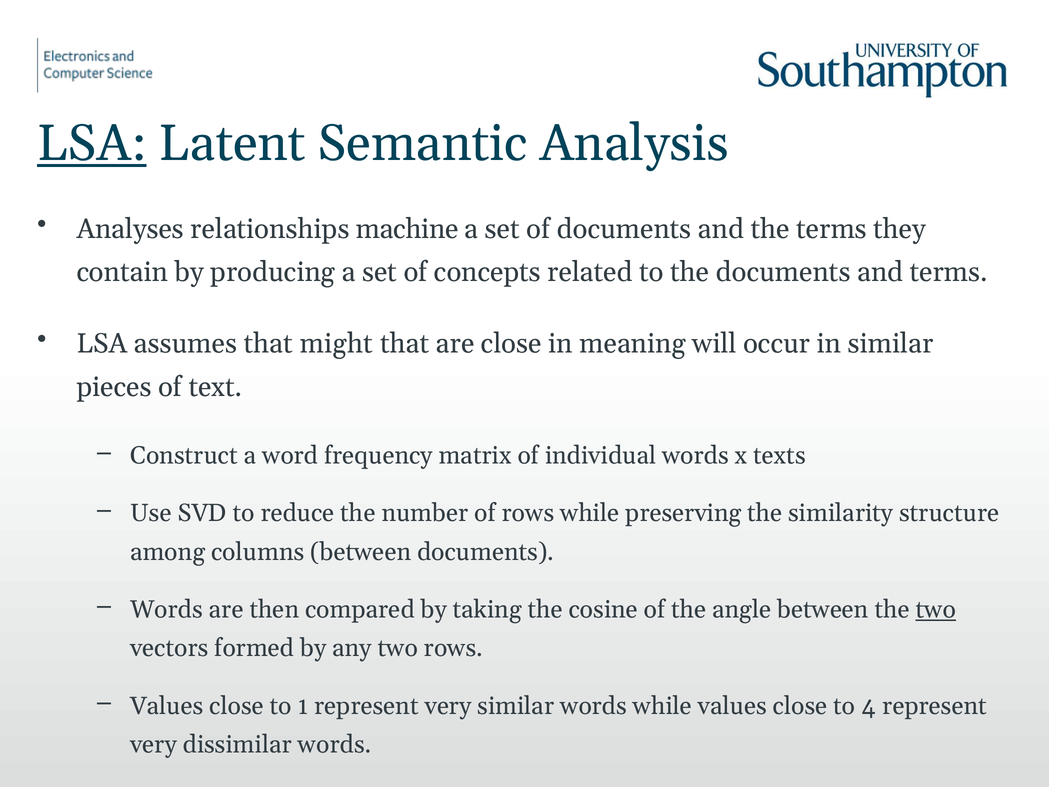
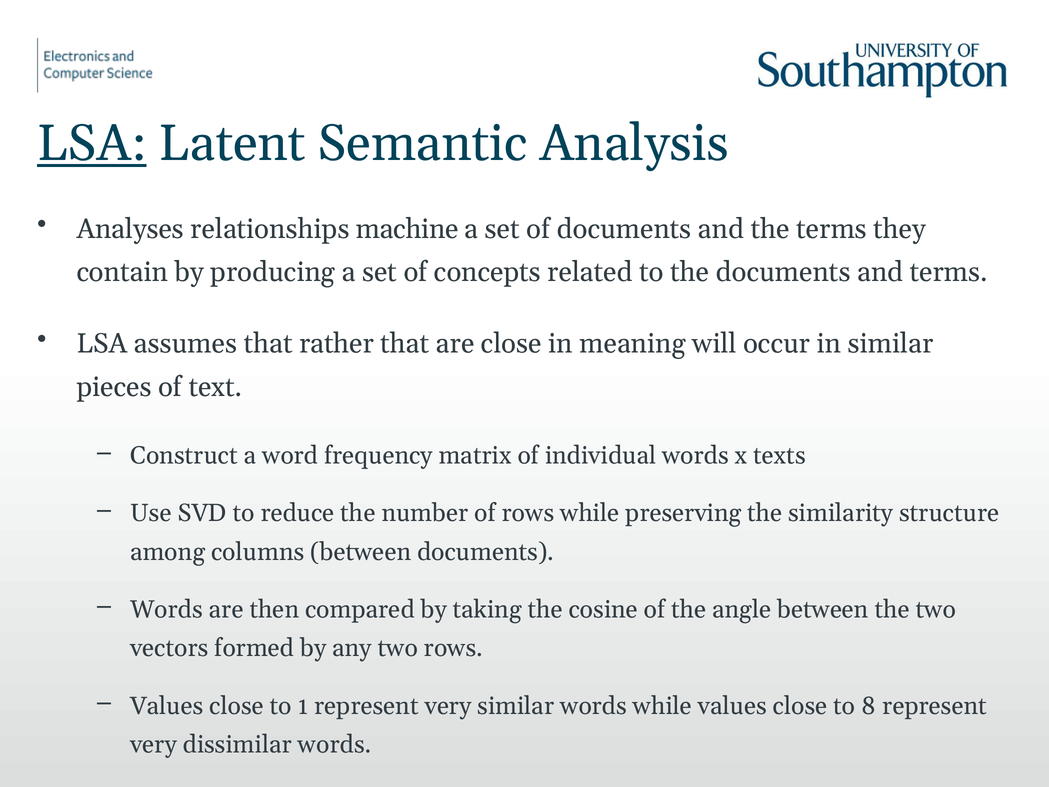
might: might -> rather
two at (936, 609) underline: present -> none
4: 4 -> 8
